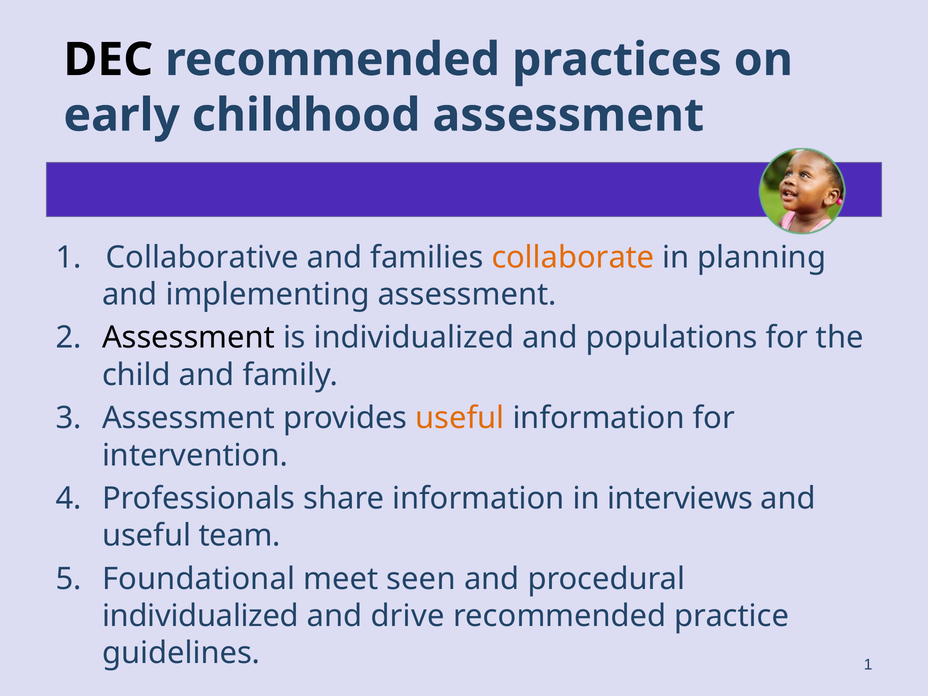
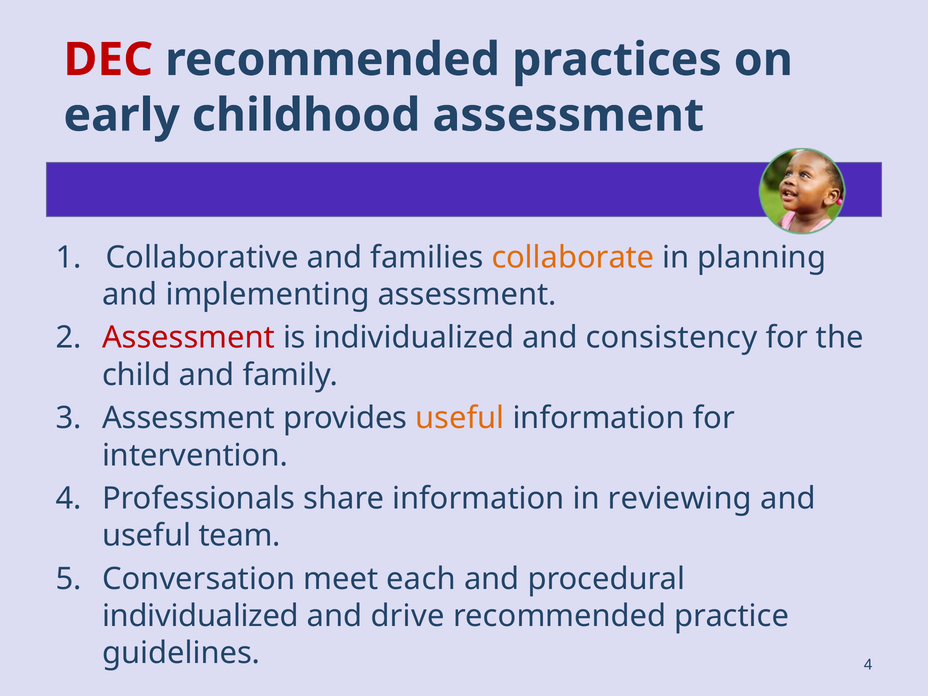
DEC colour: black -> red
Assessment at (189, 338) colour: black -> red
populations: populations -> consistency
interviews: interviews -> reviewing
Foundational: Foundational -> Conversation
seen: seen -> each
guidelines 1: 1 -> 4
